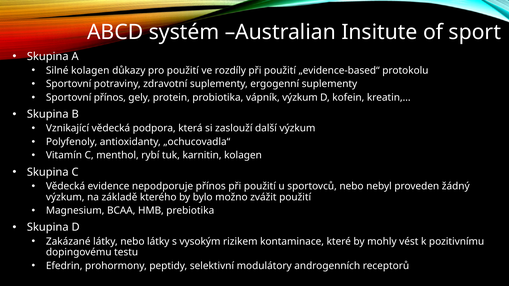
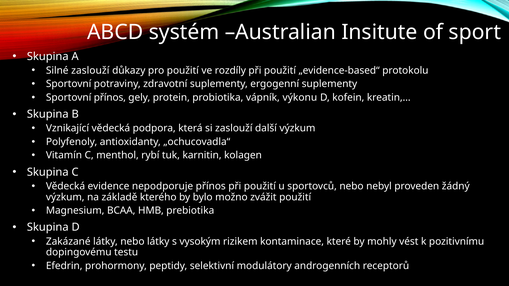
Silné kolagen: kolagen -> zaslouží
vápník výzkum: výzkum -> výkonu
